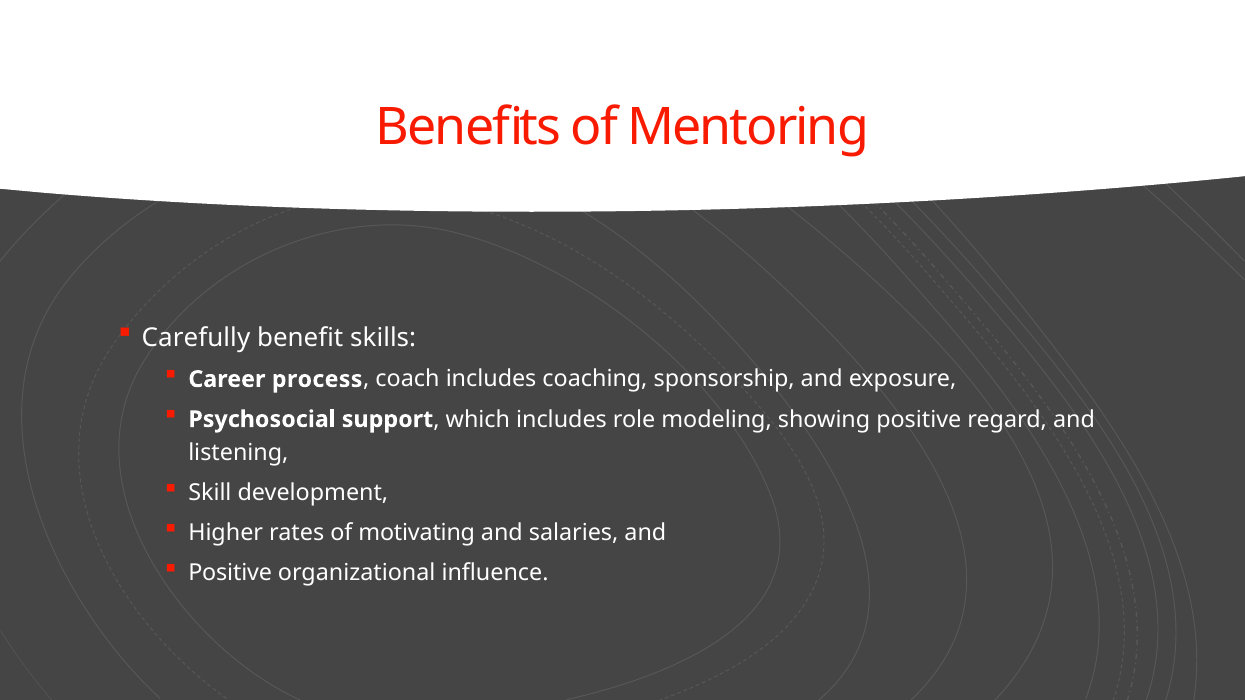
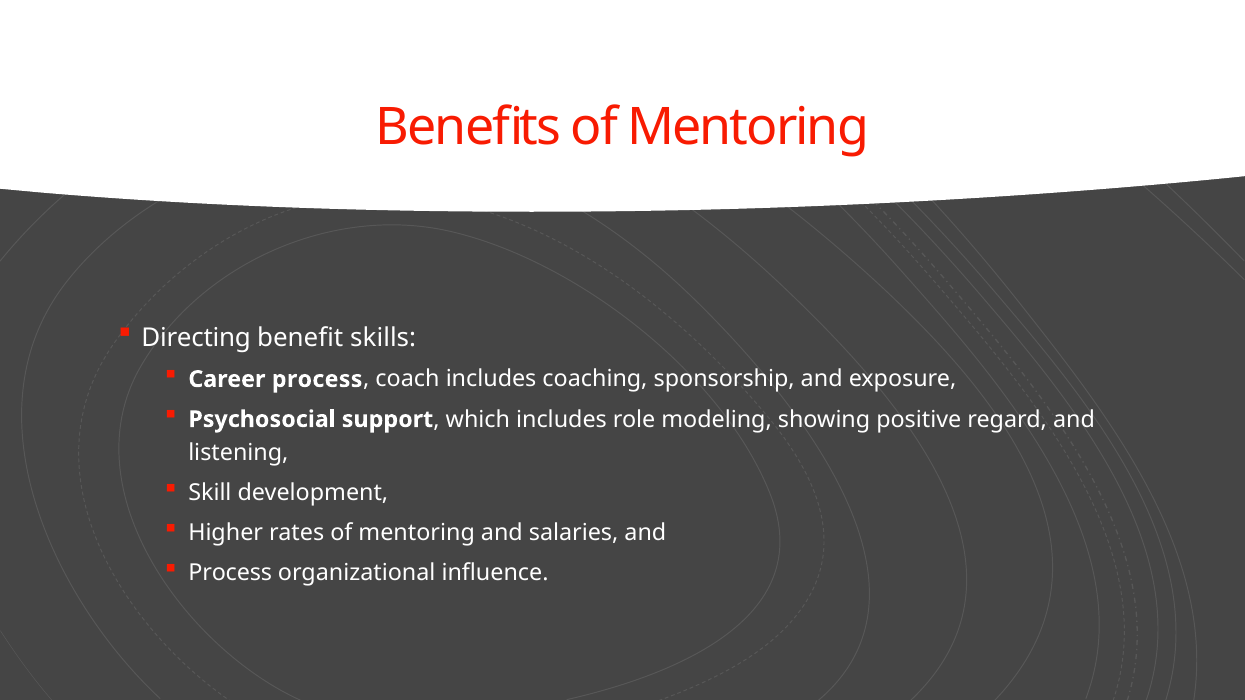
Carefully: Carefully -> Directing
rates of motivating: motivating -> mentoring
Positive at (230, 573): Positive -> Process
